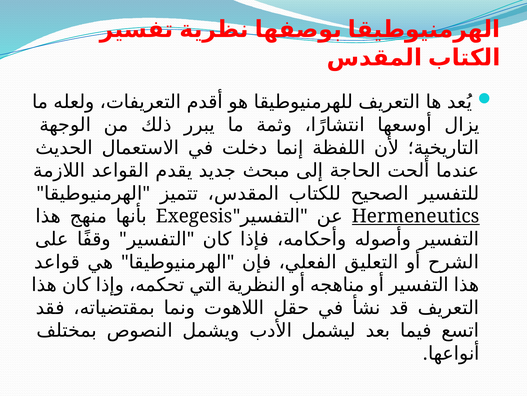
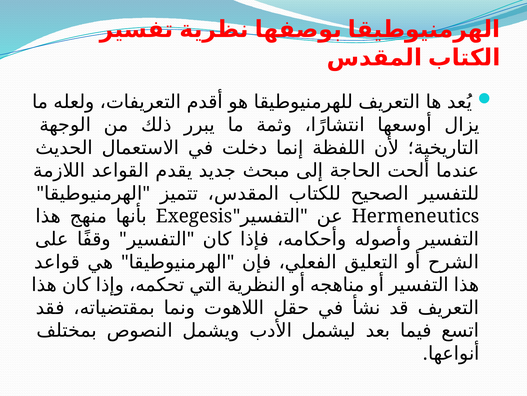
Hermeneutics underline: present -> none
